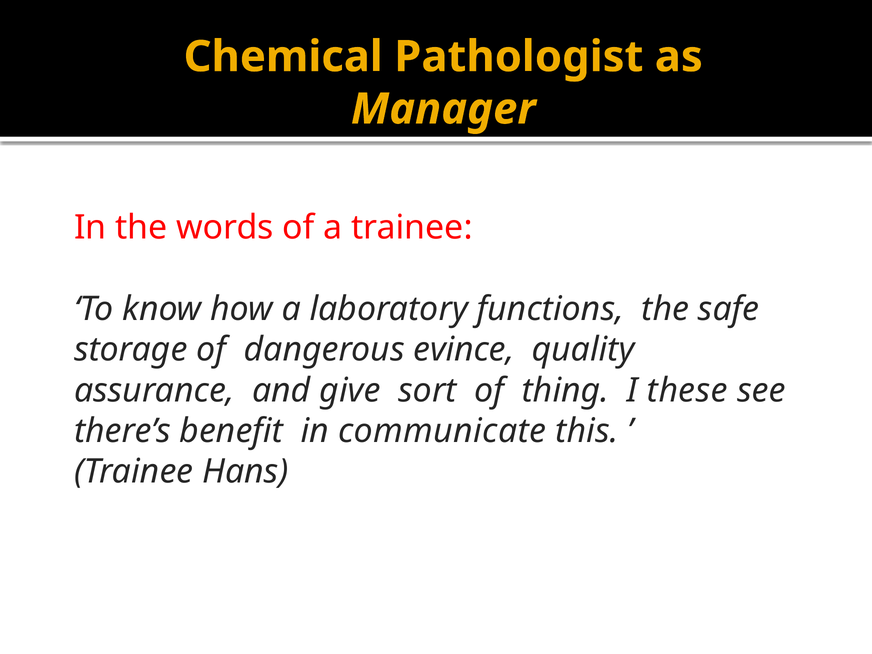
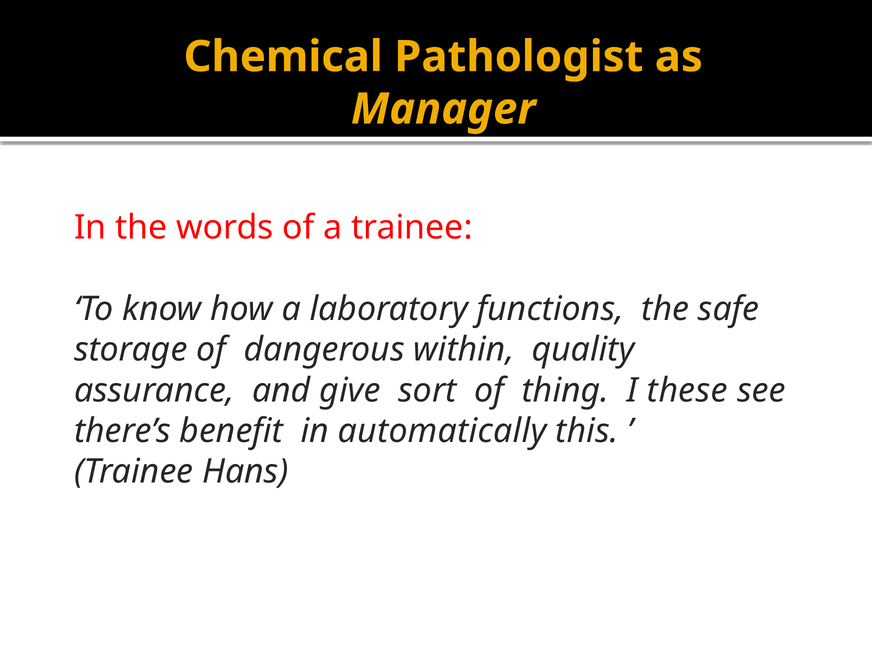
evince: evince -> within
communicate: communicate -> automatically
